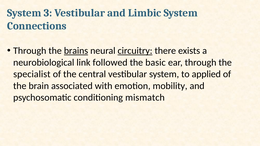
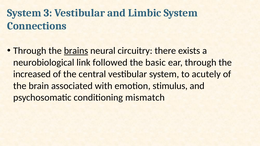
circuitry underline: present -> none
specialist: specialist -> increased
applied: applied -> acutely
mobility: mobility -> stimulus
